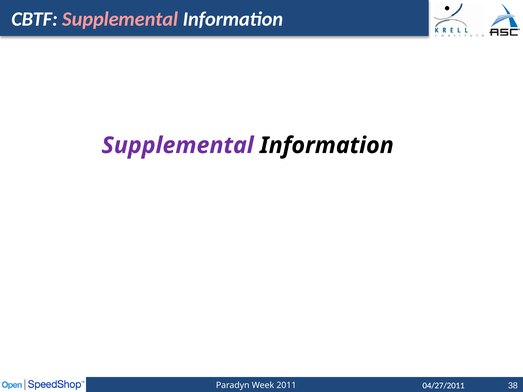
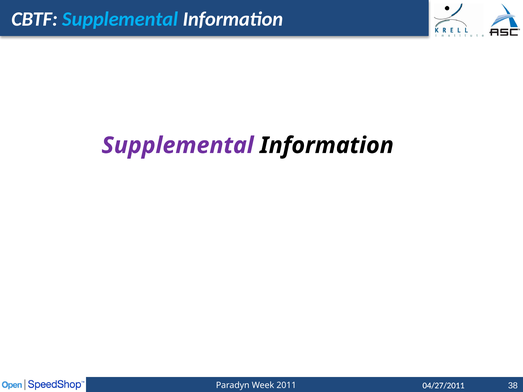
Supplemental at (120, 19) colour: pink -> light blue
